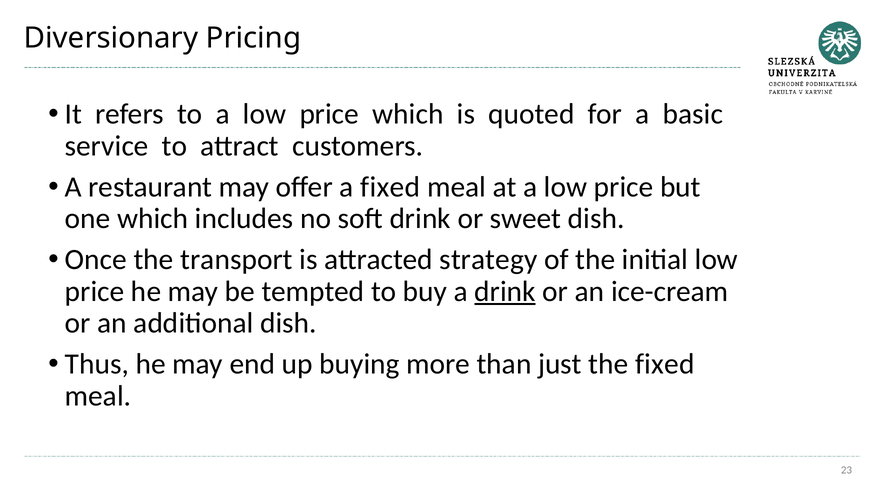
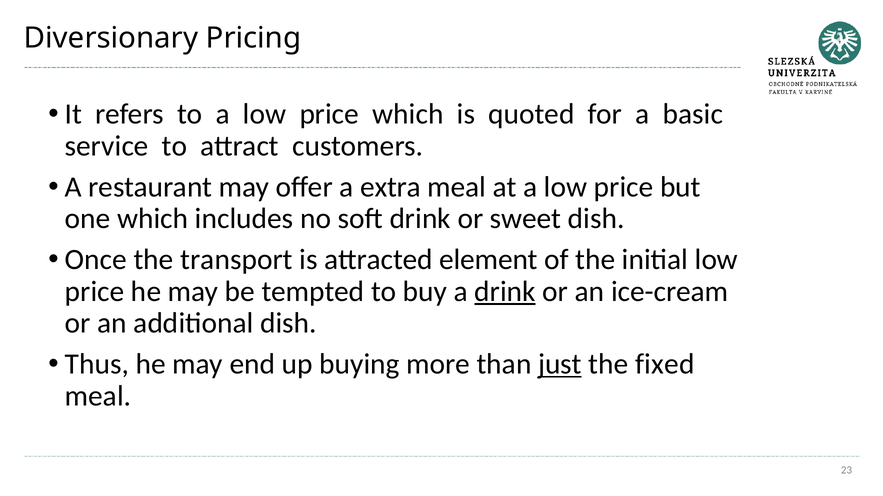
a fixed: fixed -> extra
strategy: strategy -> element
just underline: none -> present
